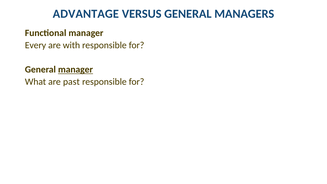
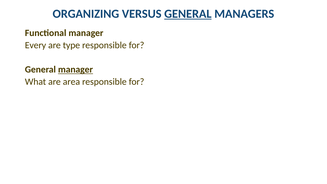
ADVANTAGE: ADVANTAGE -> ORGANIZING
GENERAL at (188, 14) underline: none -> present
with: with -> type
past: past -> area
